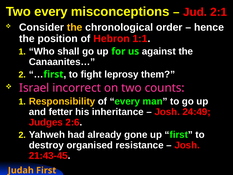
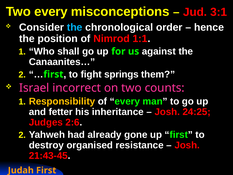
2:1: 2:1 -> 3:1
the at (75, 27) colour: yellow -> light blue
Hebron: Hebron -> Nimrod
leprosy: leprosy -> springs
24:49: 24:49 -> 24:25
